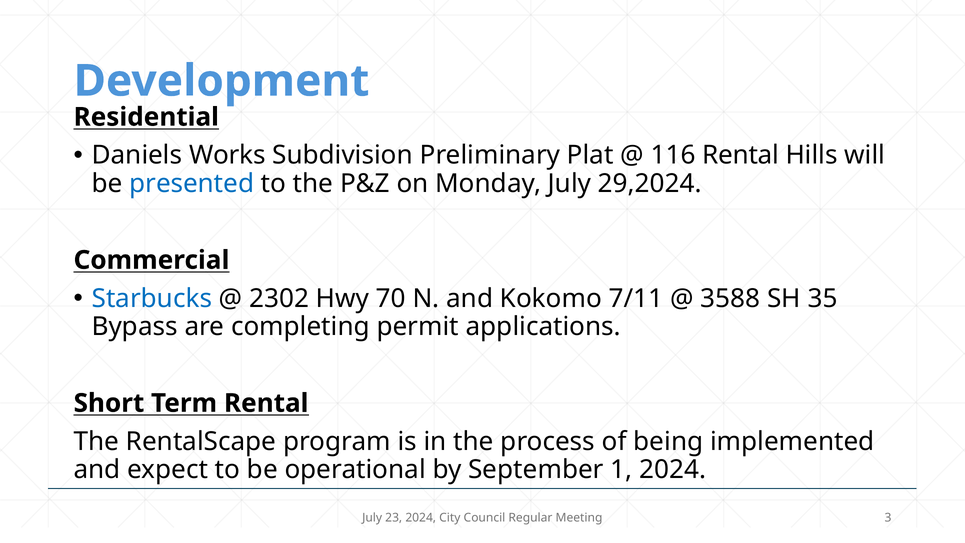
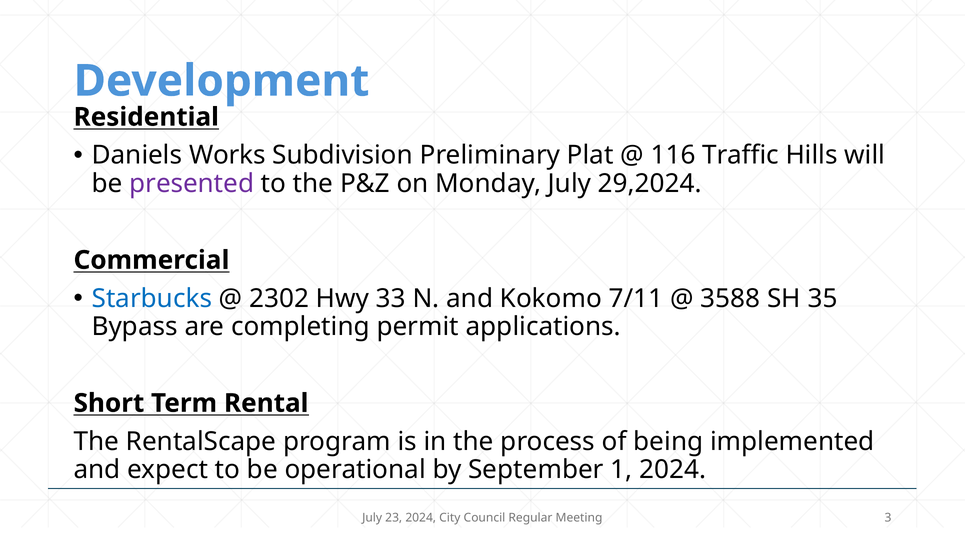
116 Rental: Rental -> Traffic
presented colour: blue -> purple
70: 70 -> 33
